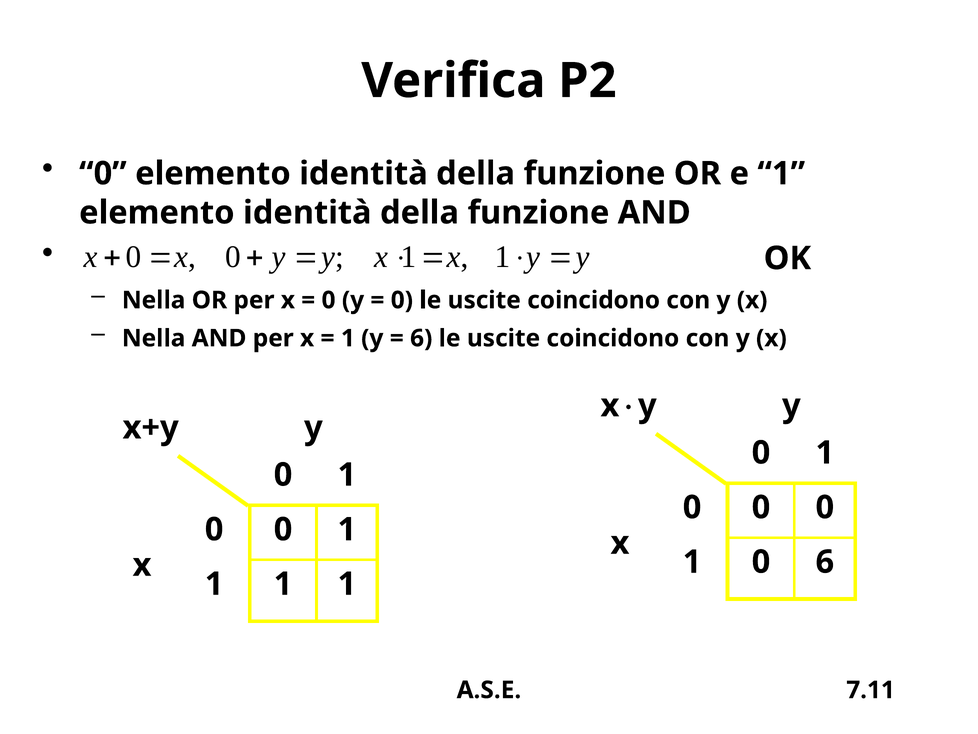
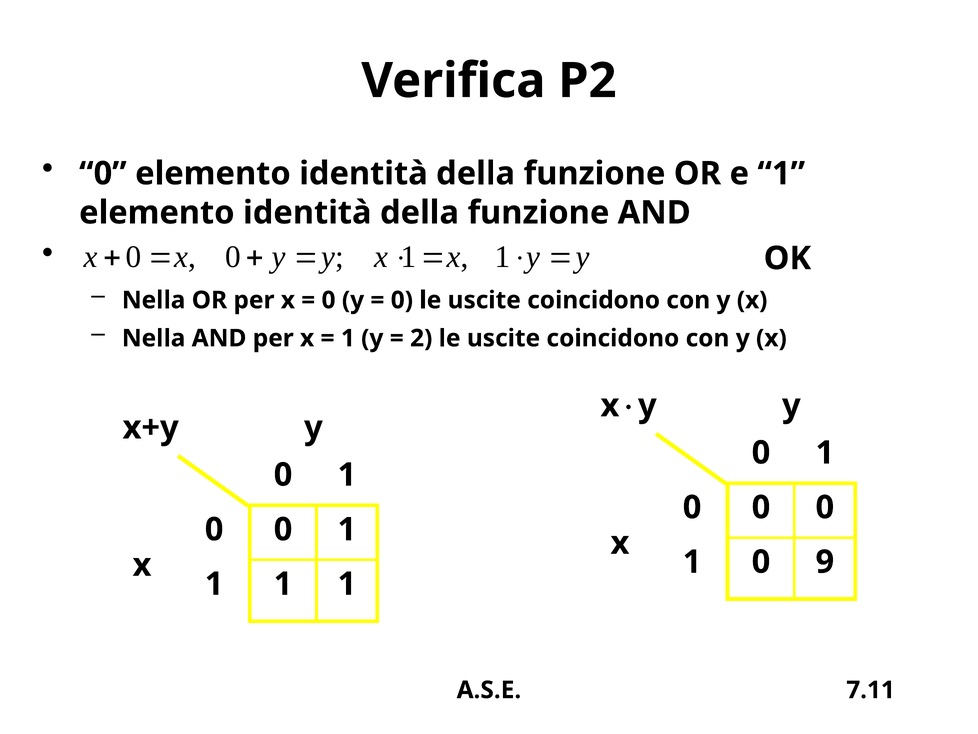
6 at (421, 338): 6 -> 2
0 6: 6 -> 9
